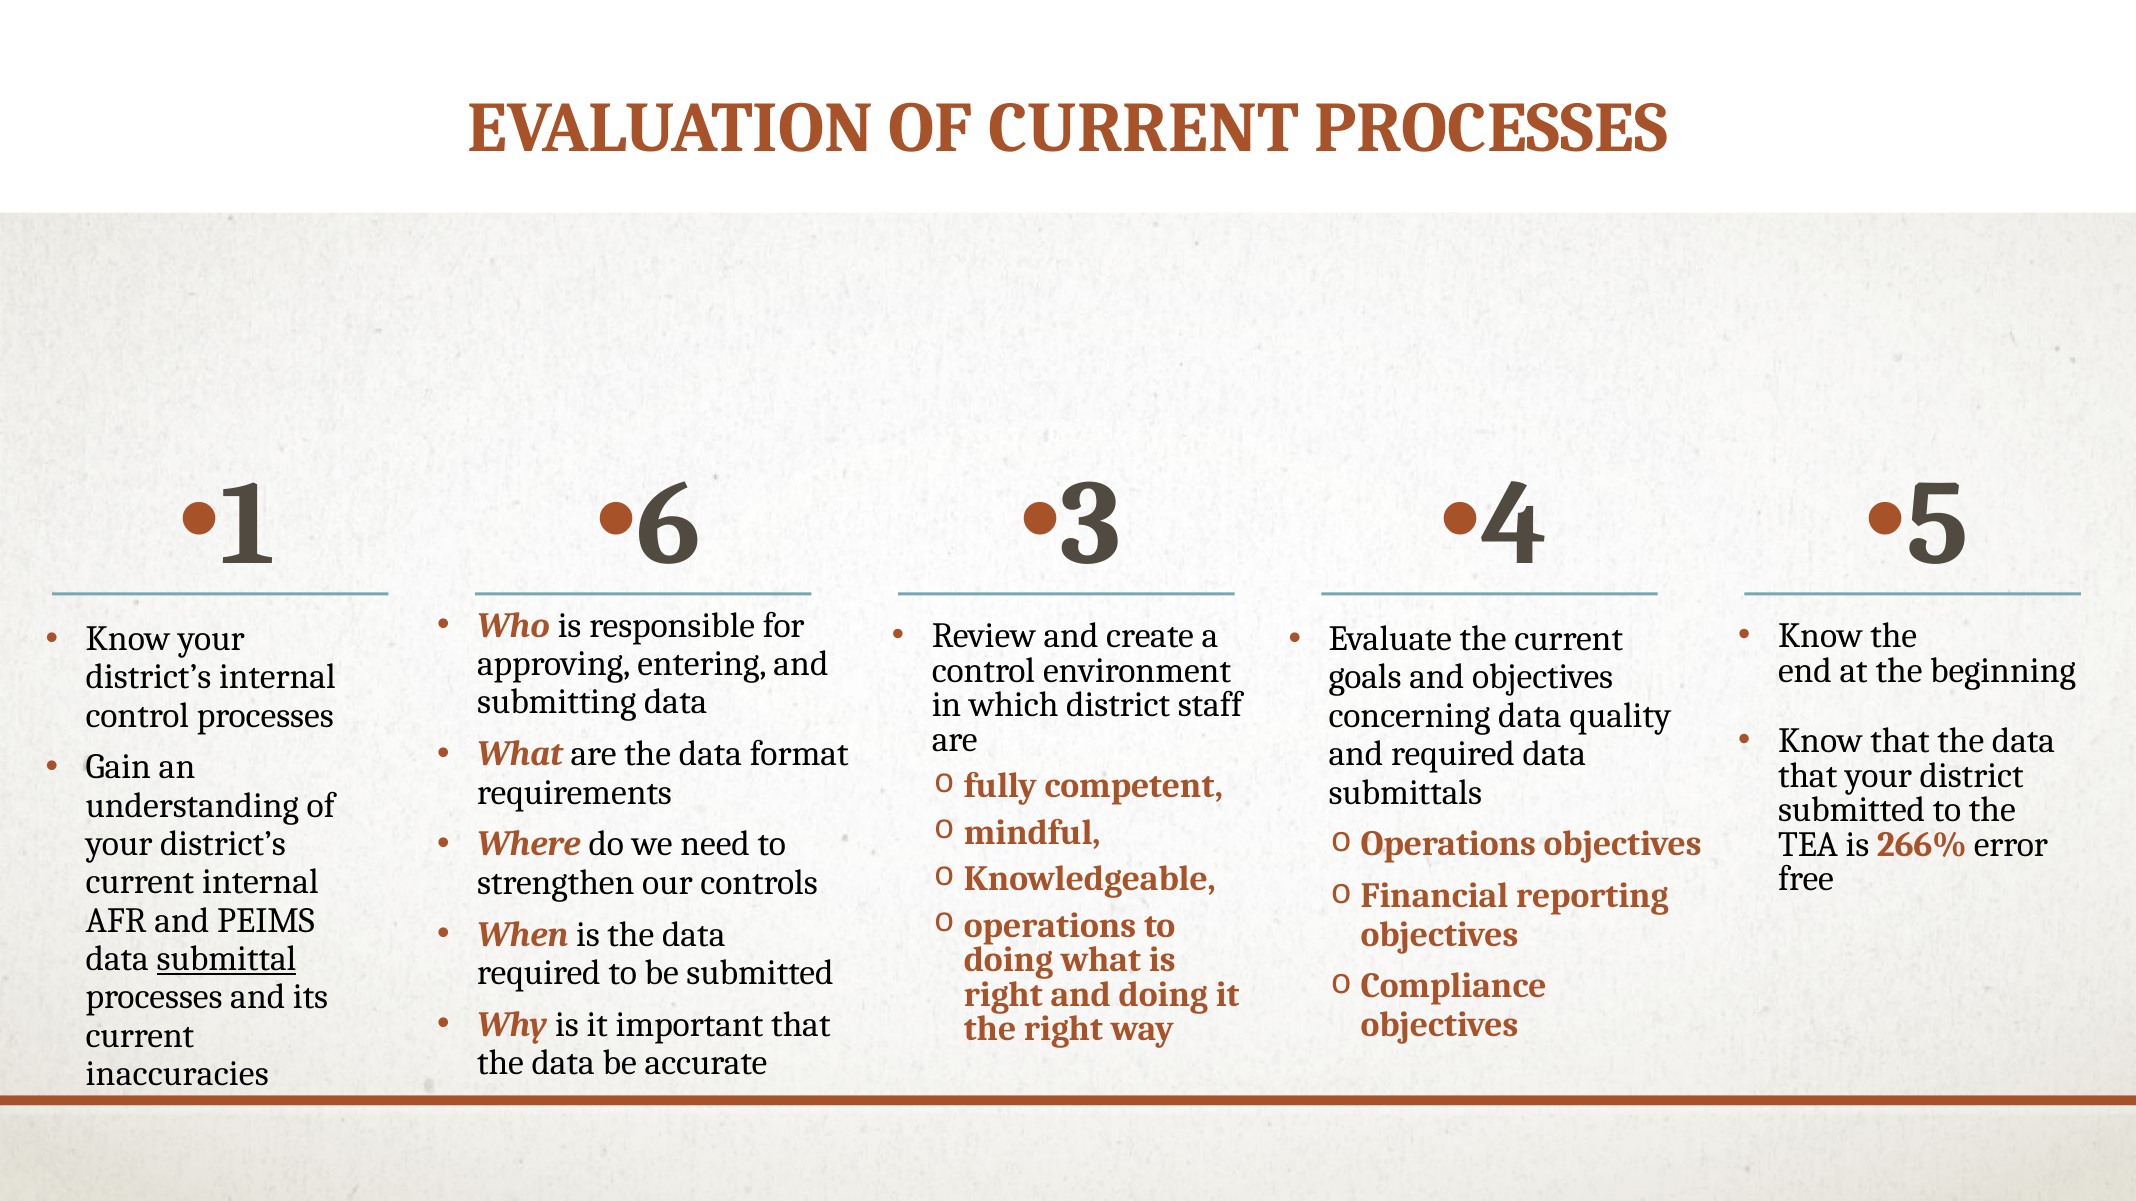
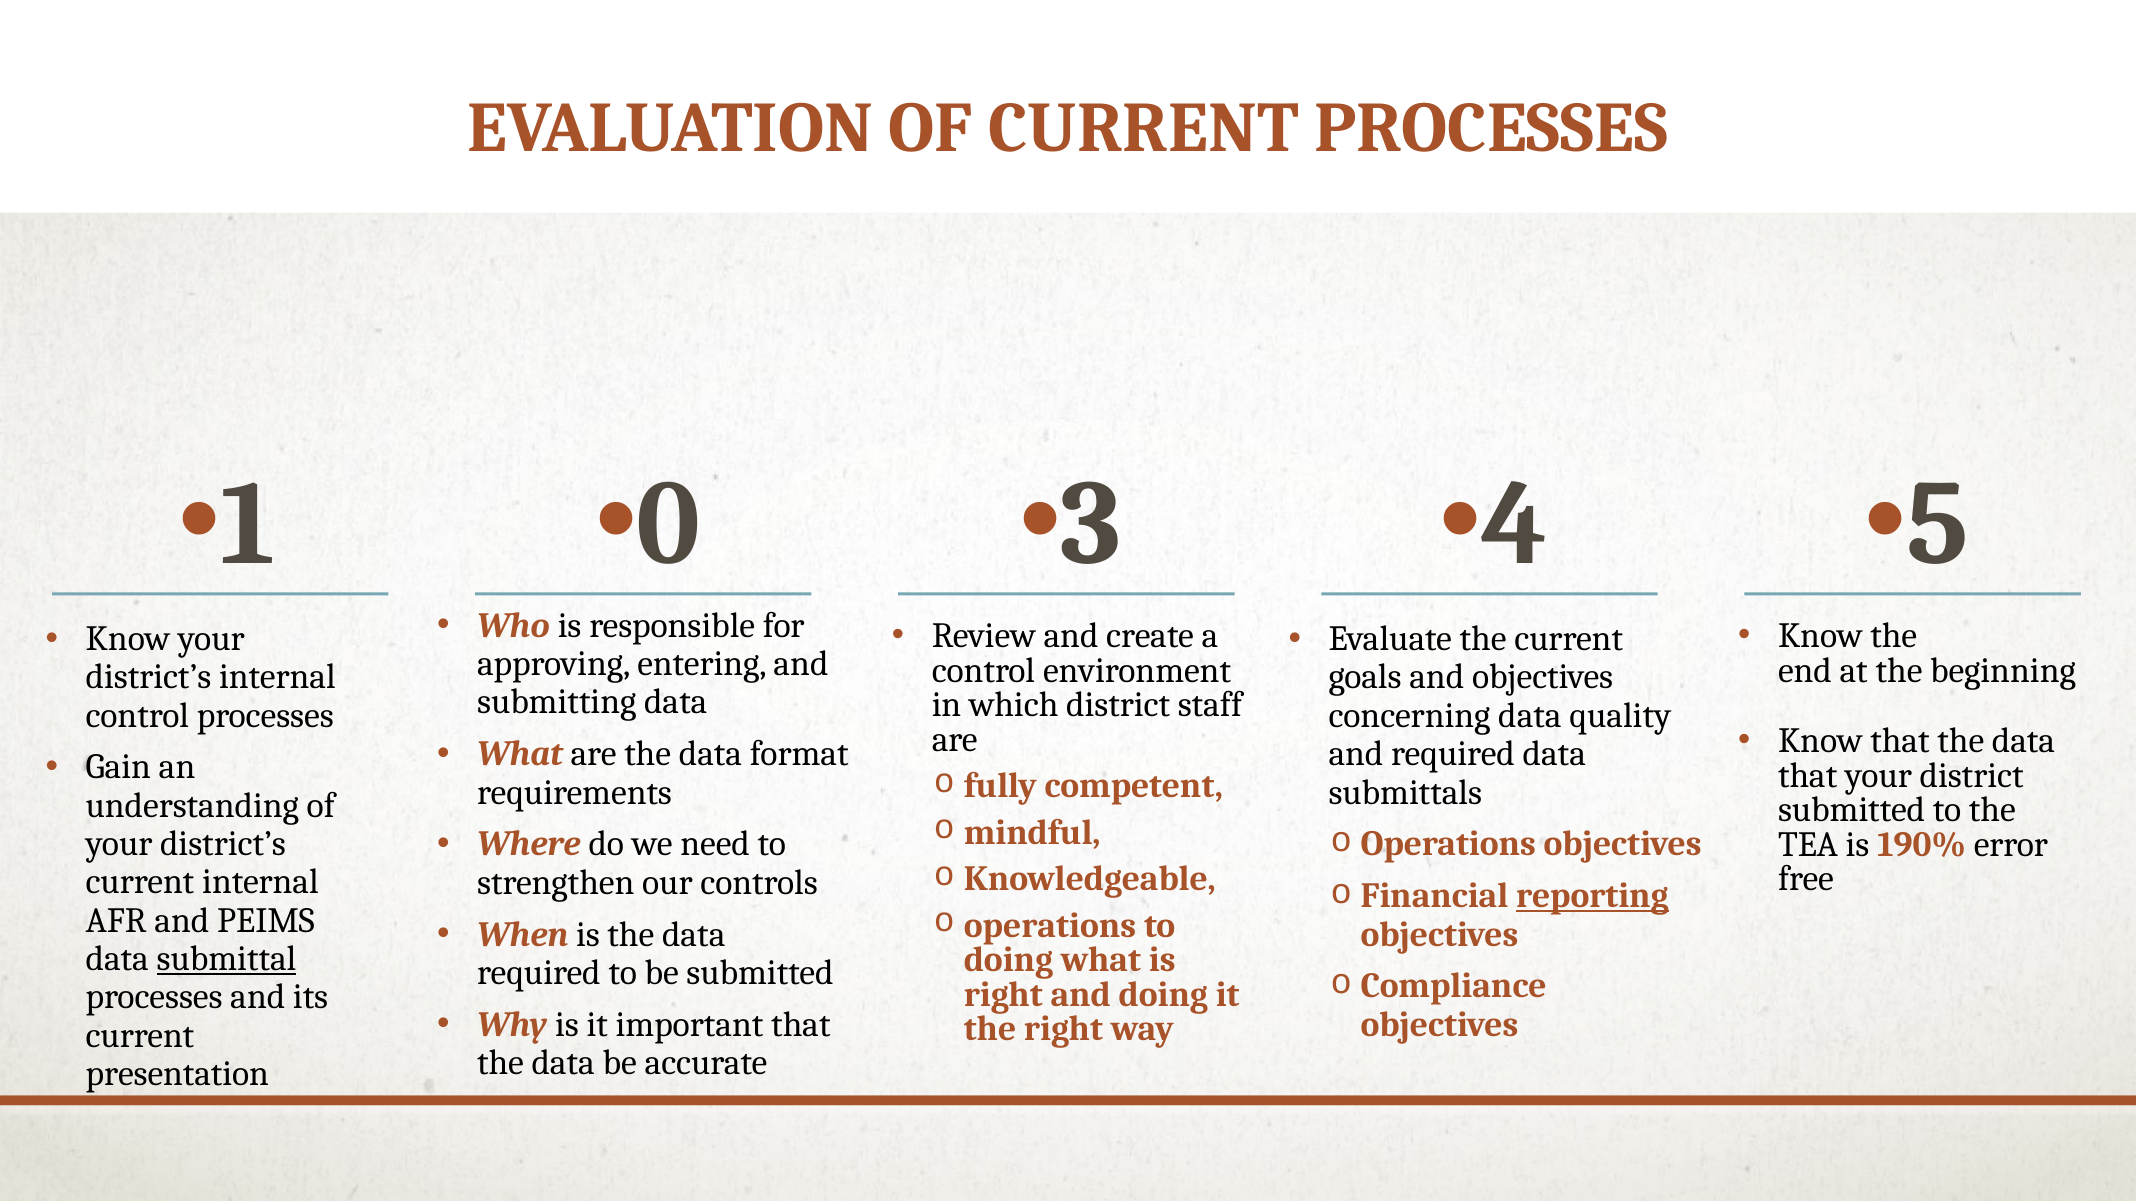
6: 6 -> 0
266%: 266% -> 190%
reporting underline: none -> present
inaccuracies: inaccuracies -> presentation
